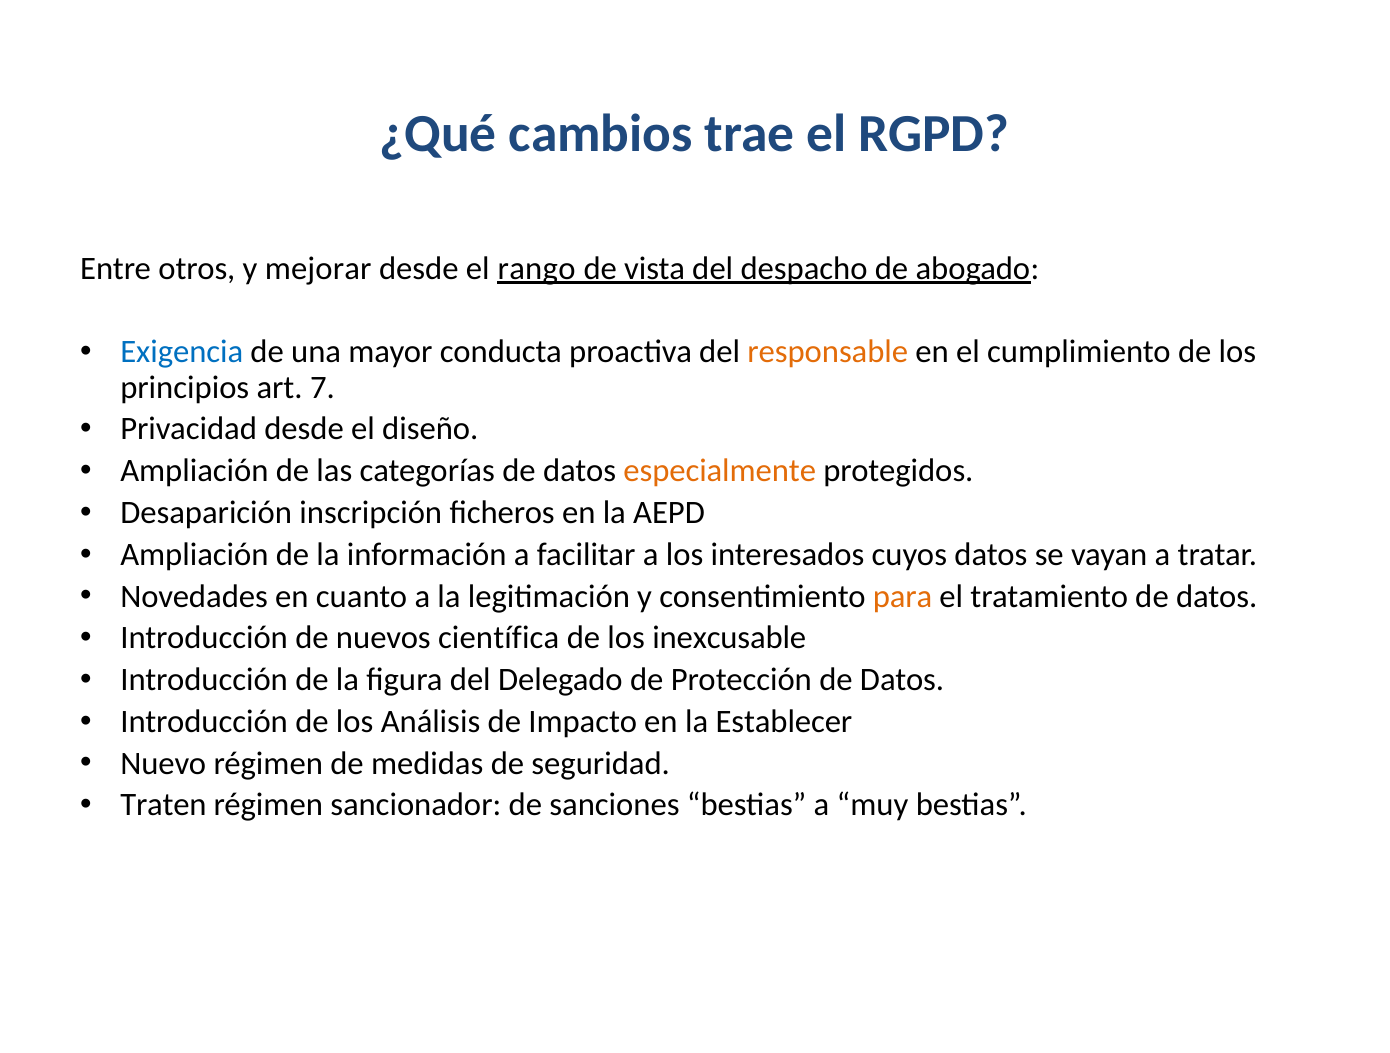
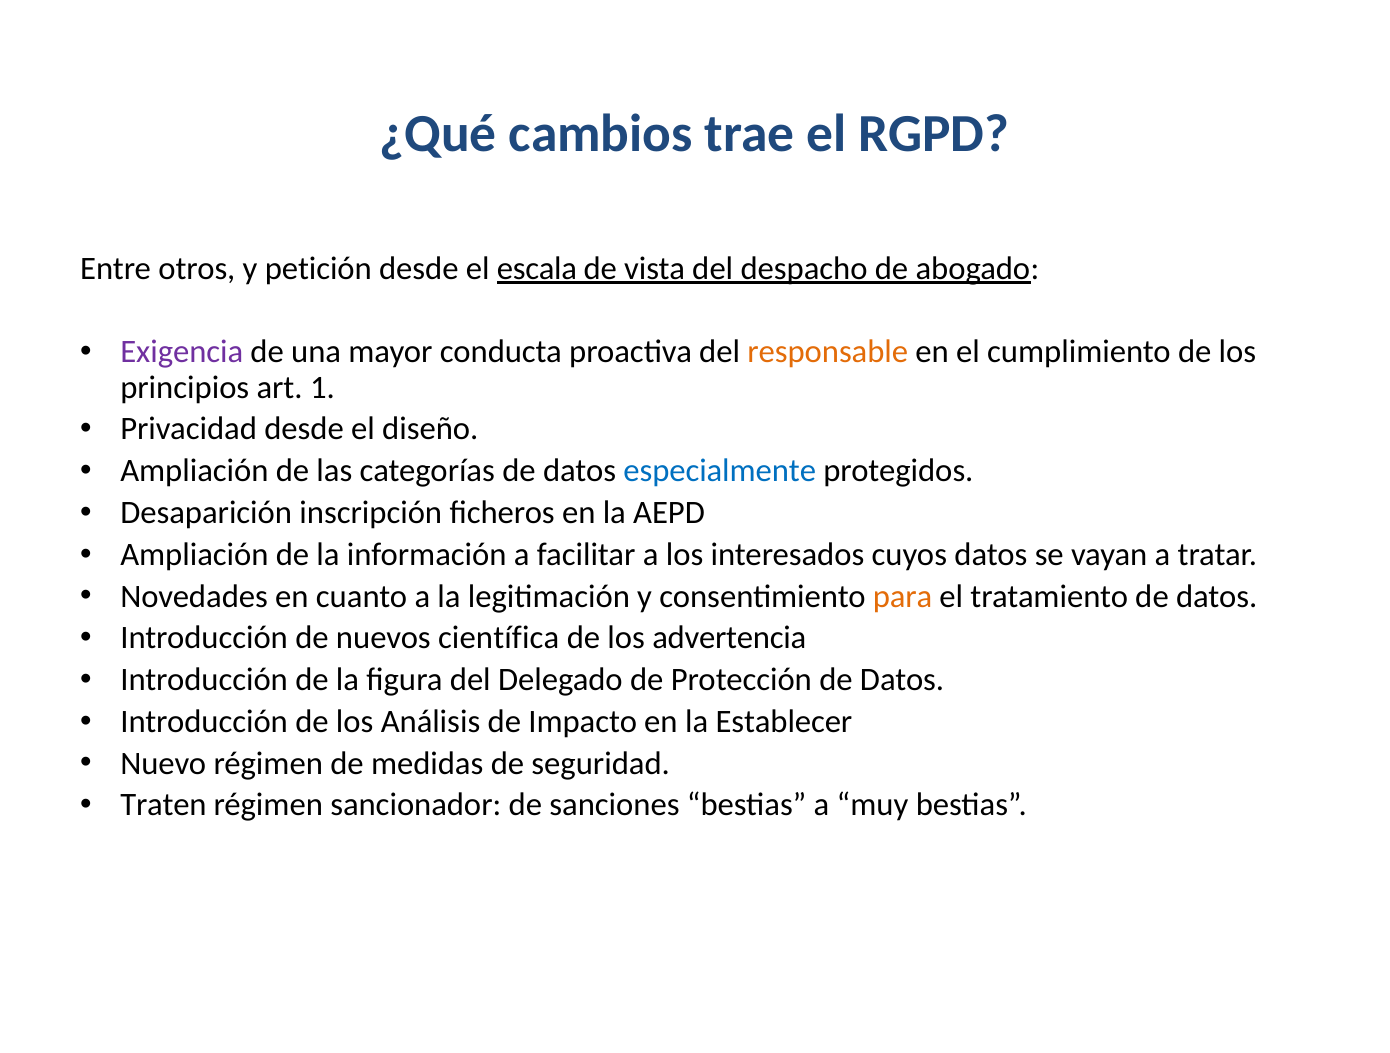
mejorar: mejorar -> petición
rango: rango -> escala
Exigencia colour: blue -> purple
7: 7 -> 1
especialmente colour: orange -> blue
inexcusable: inexcusable -> advertencia
